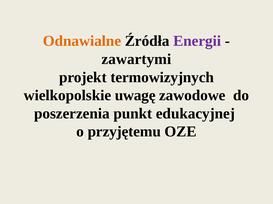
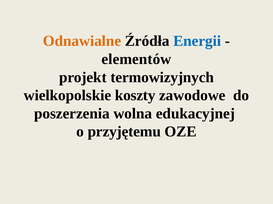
Energii colour: purple -> blue
zawartymi: zawartymi -> elementów
uwagę: uwagę -> koszty
punkt: punkt -> wolna
